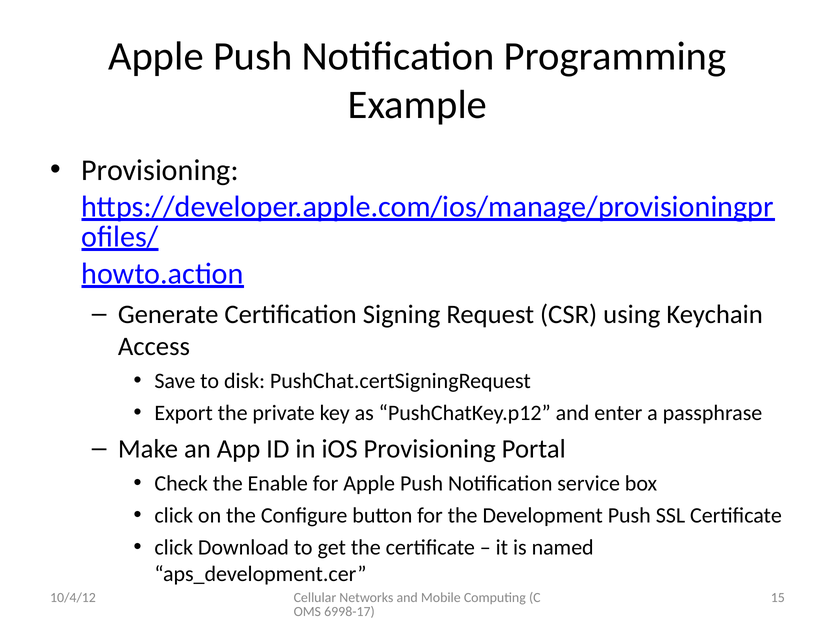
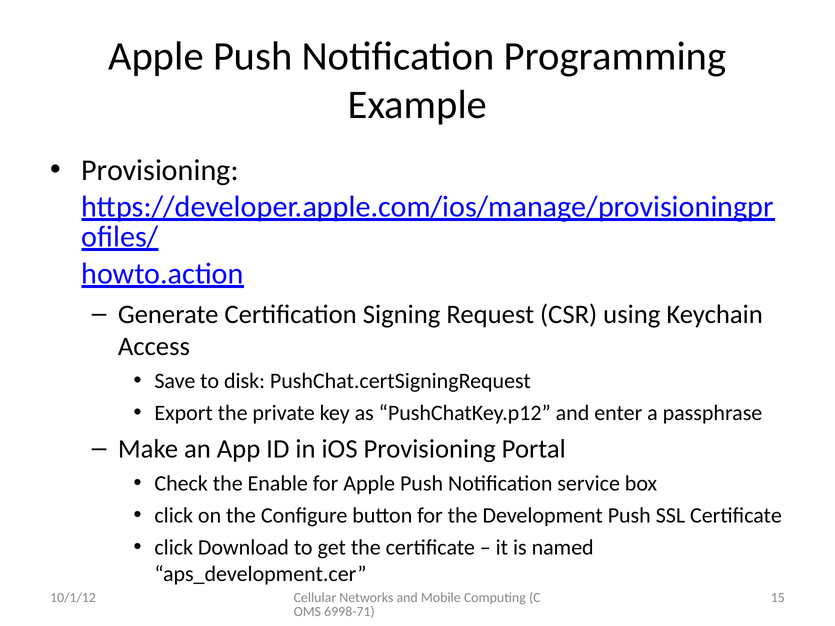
10/4/12: 10/4/12 -> 10/1/12
6998-17: 6998-17 -> 6998-71
